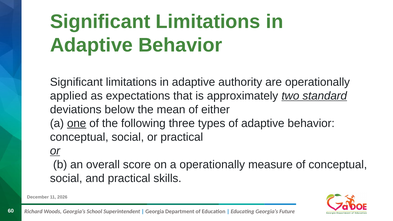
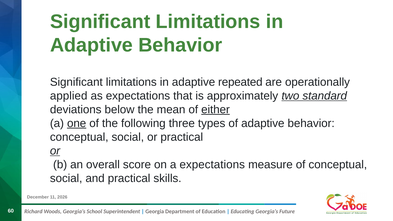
authority: authority -> repeated
either underline: none -> present
a operationally: operationally -> expectations
